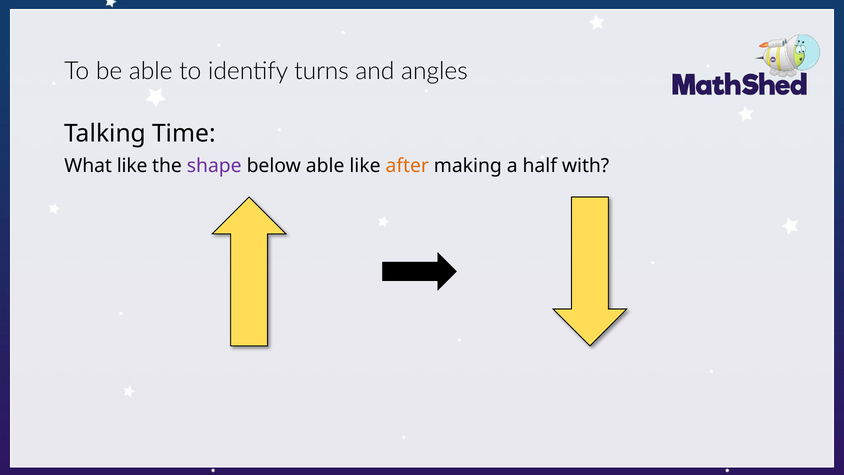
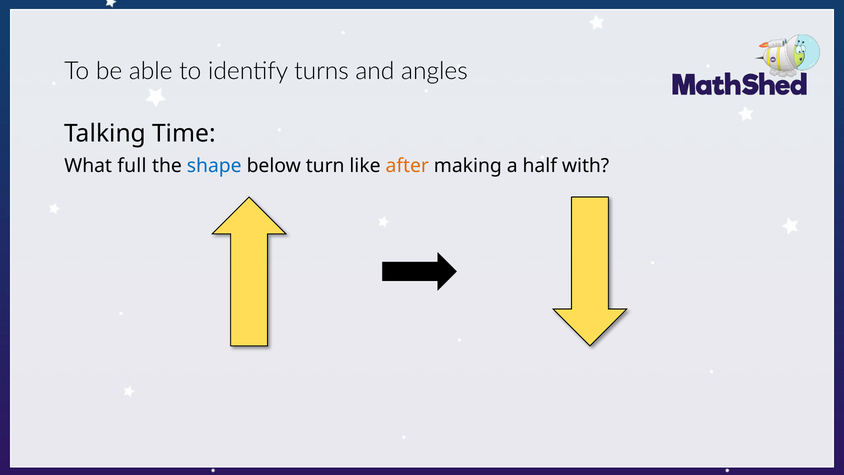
What like: like -> full
shape colour: purple -> blue
below able: able -> turn
